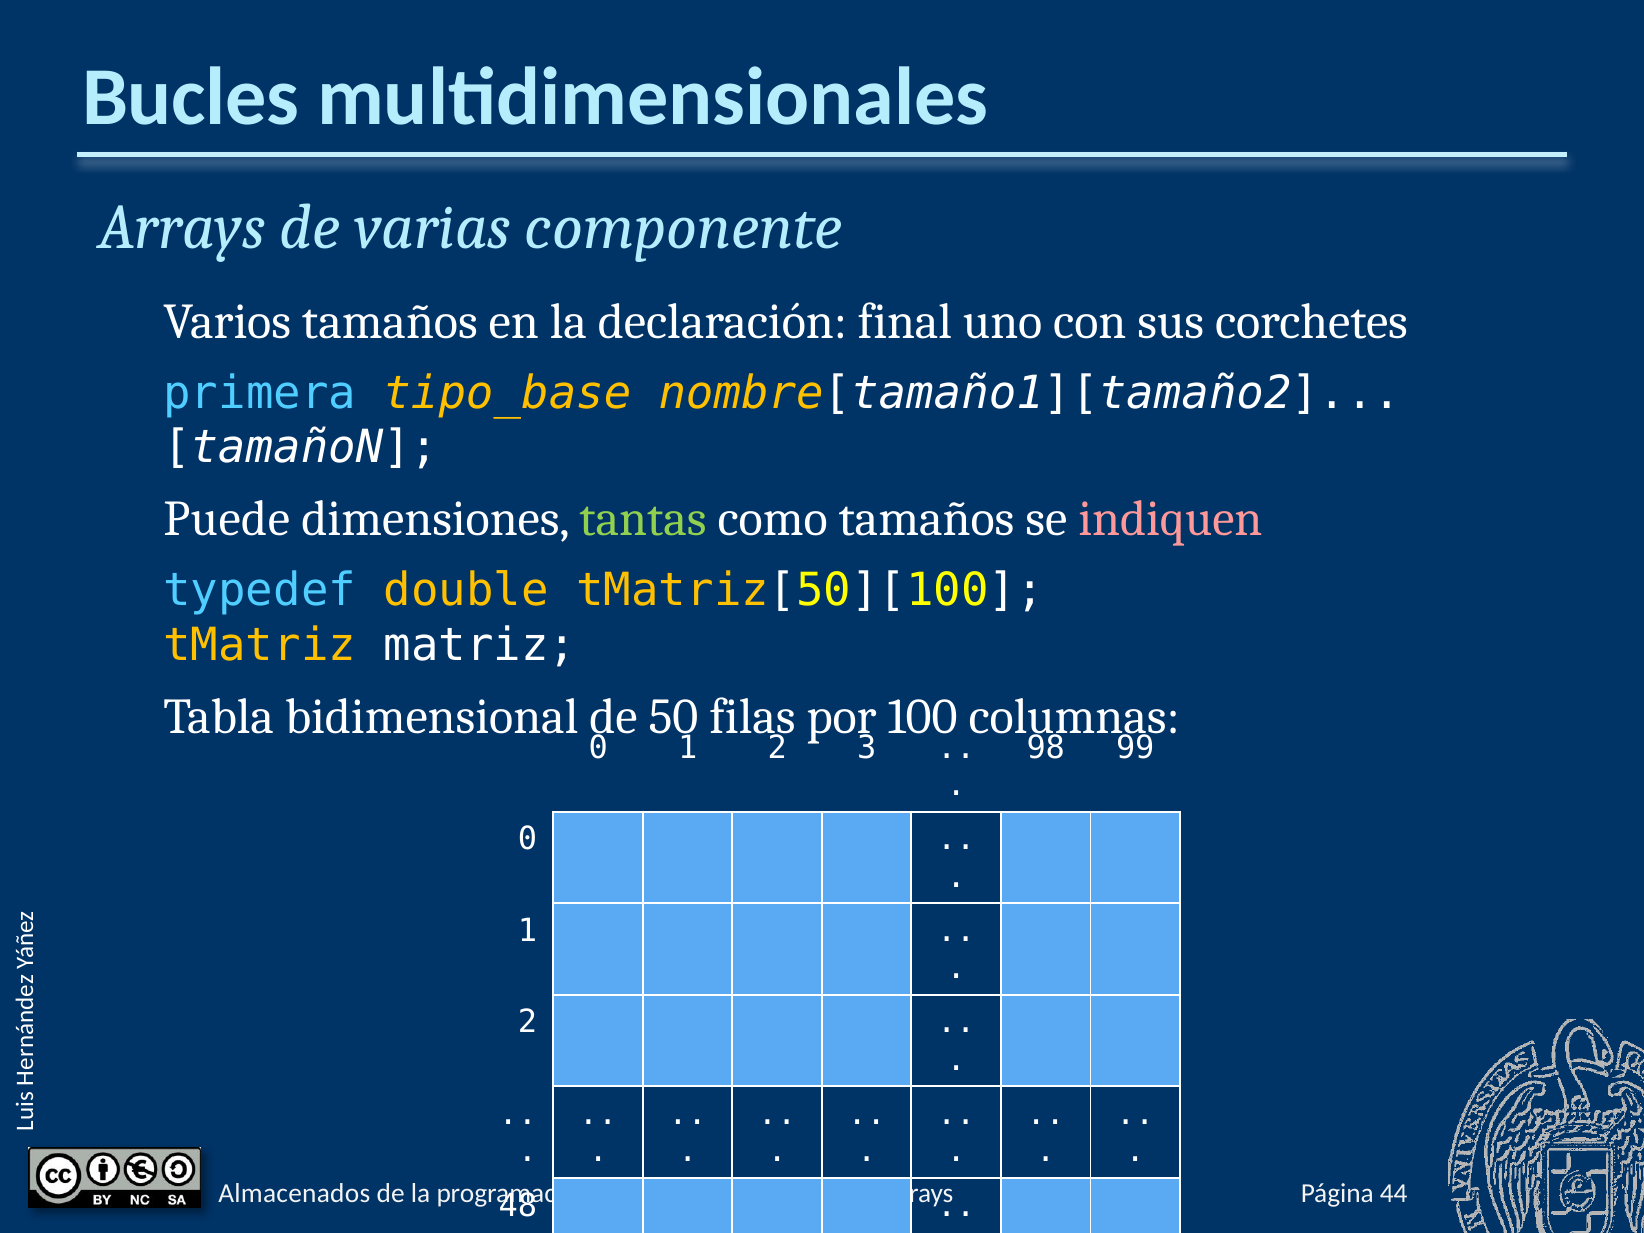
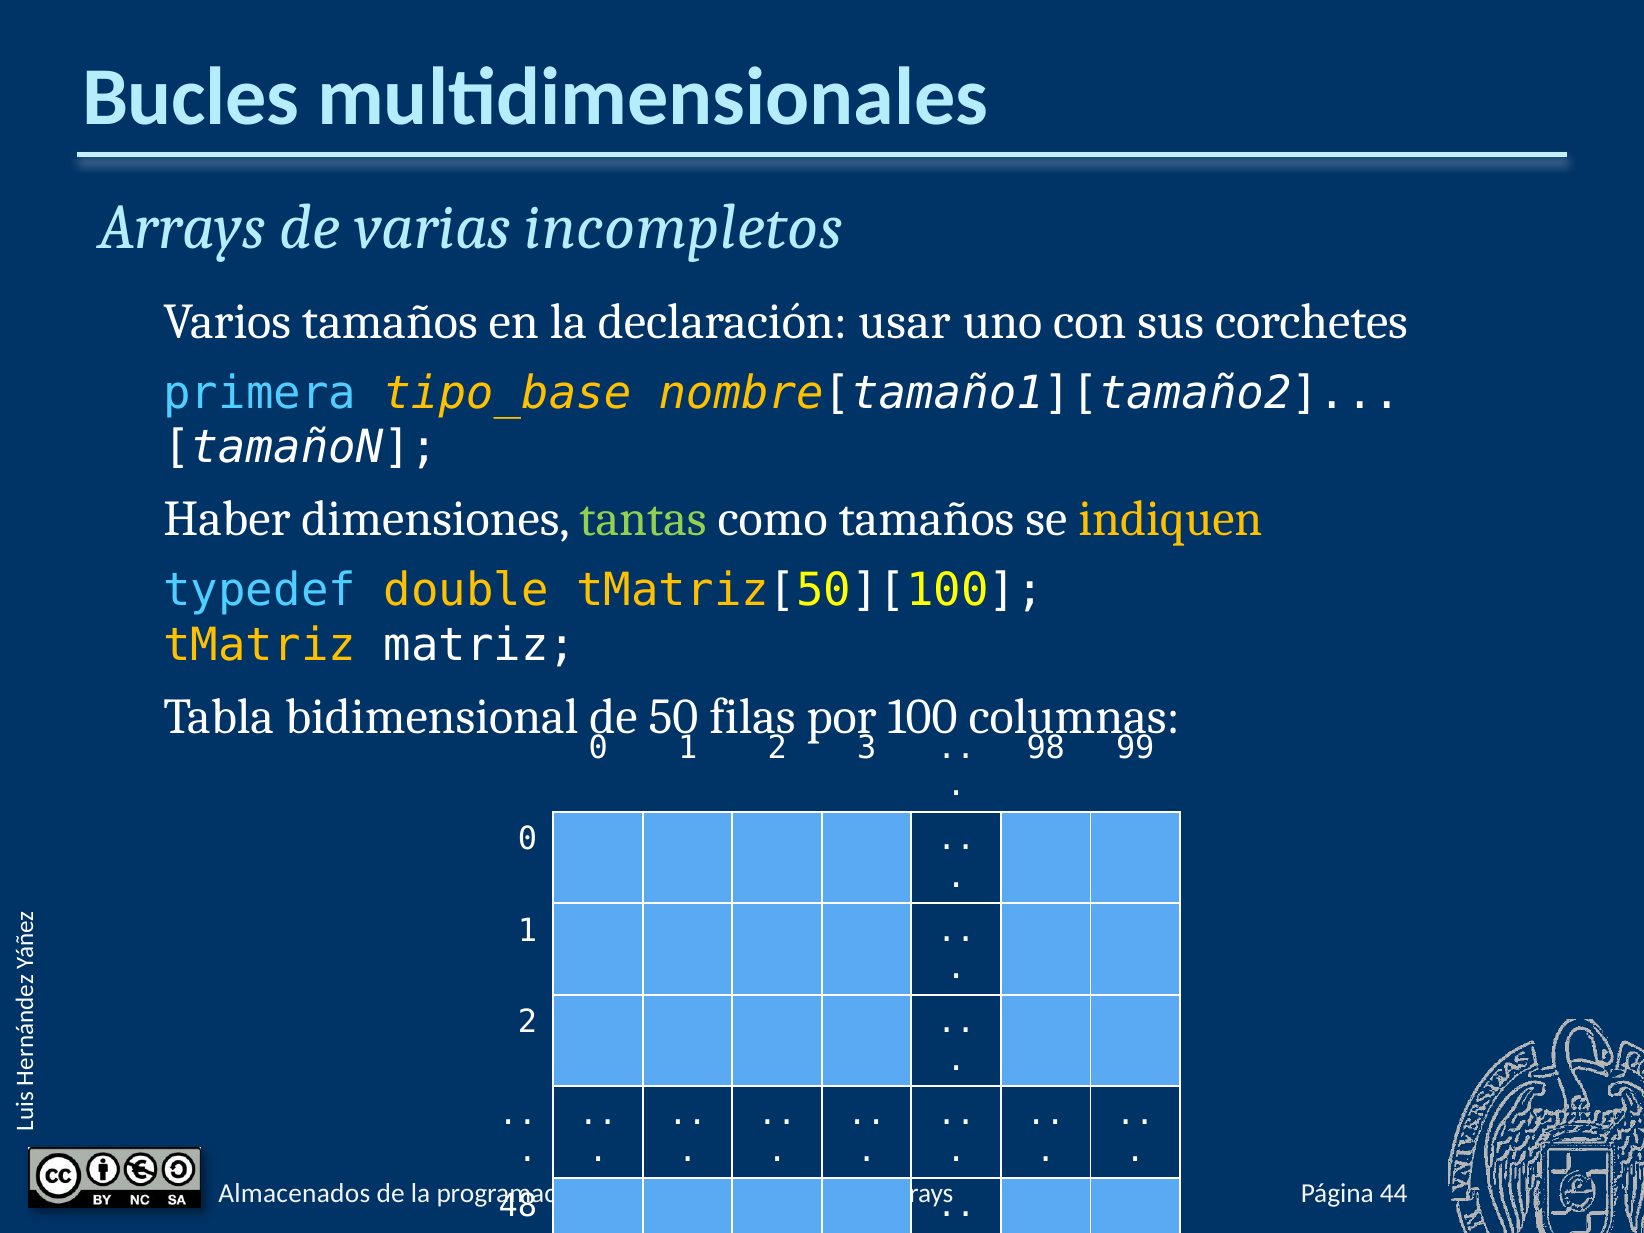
componente: componente -> incompletos
final: final -> usar
Puede: Puede -> Haber
indiquen colour: pink -> yellow
